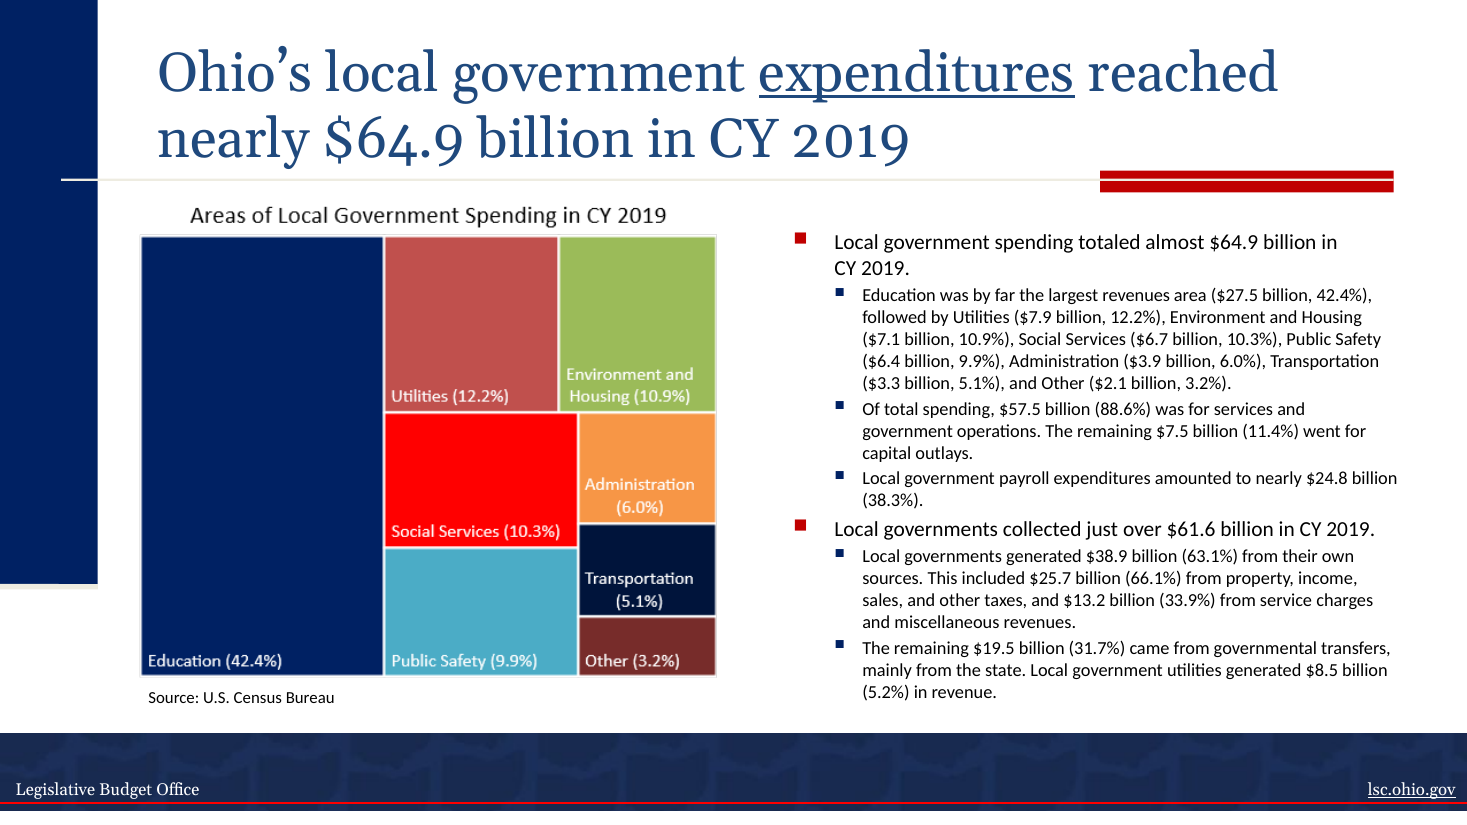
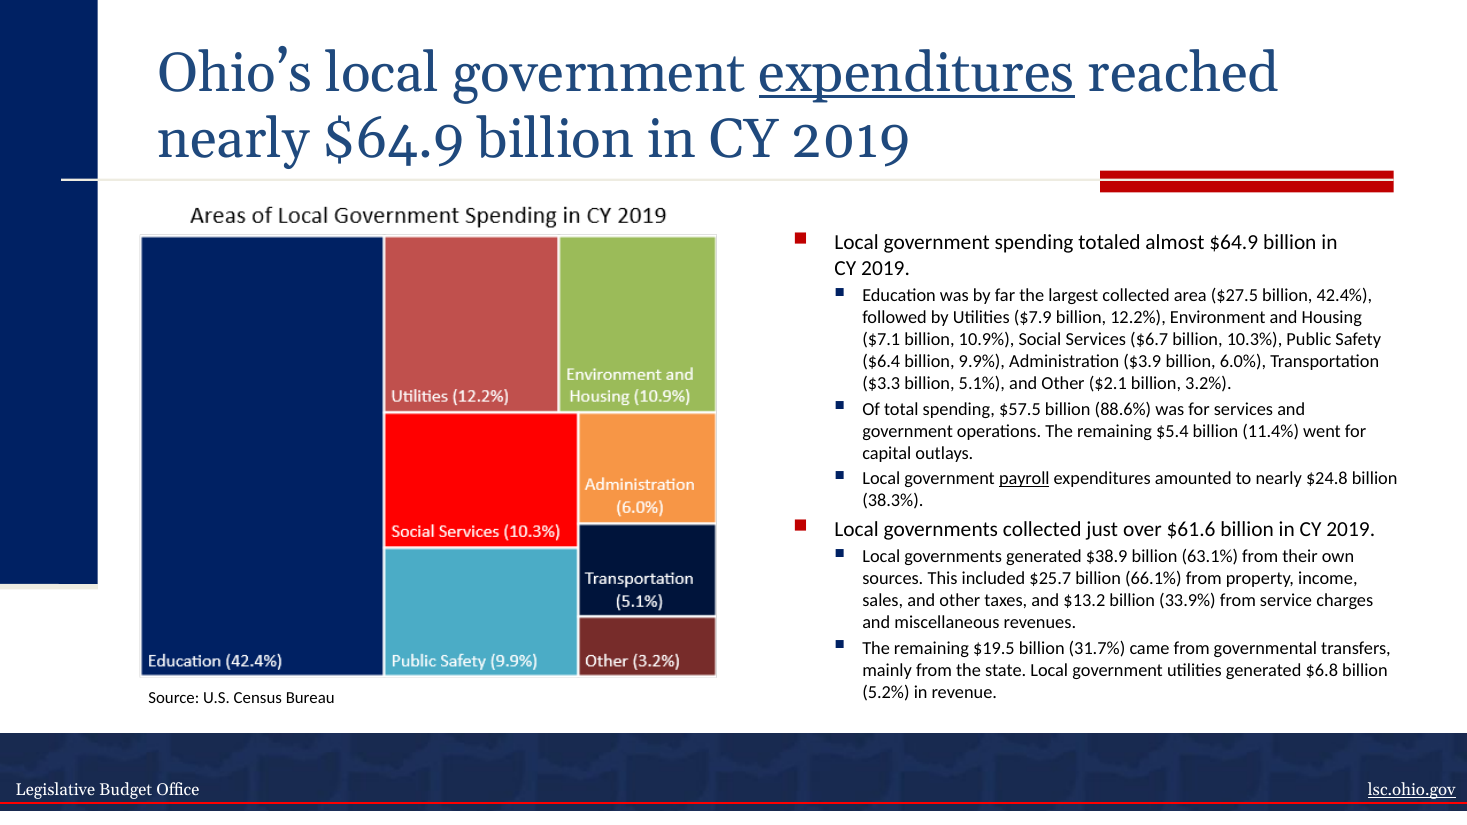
largest revenues: revenues -> collected
$7.5: $7.5 -> $5.4
payroll underline: none -> present
$8.5: $8.5 -> $6.8
